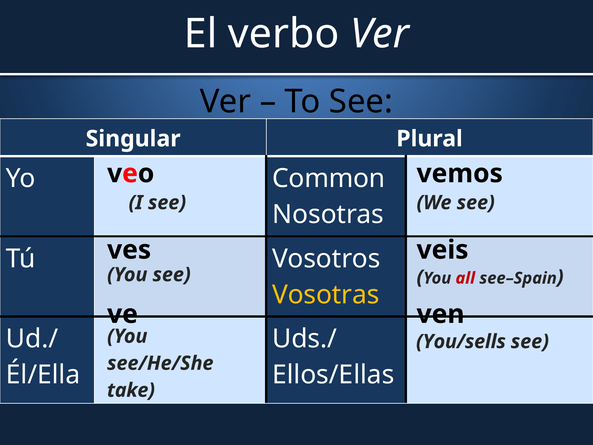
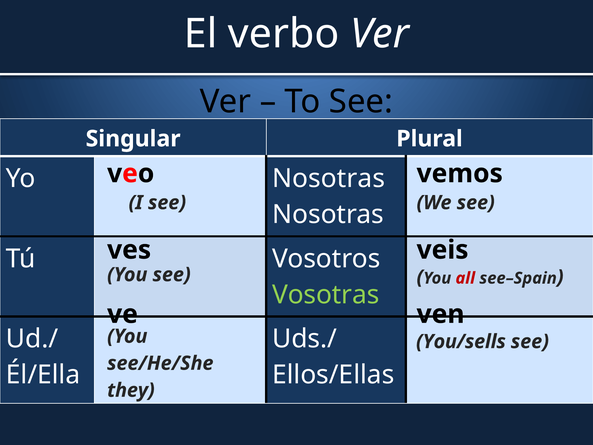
Yo Common: Common -> Nosotras
Vosotras colour: yellow -> light green
take: take -> they
